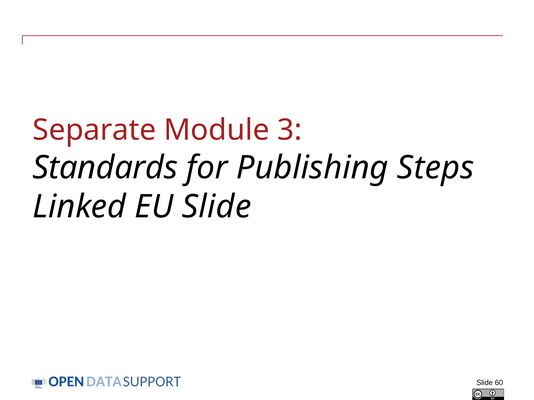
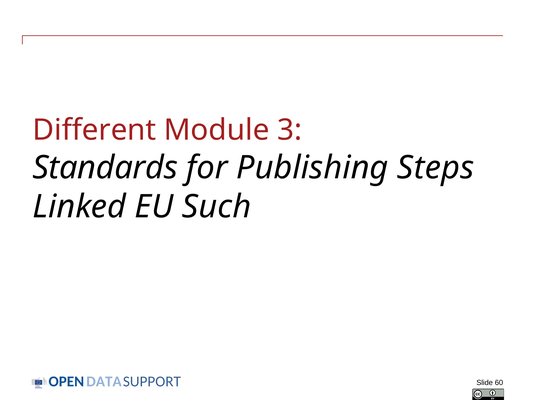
Separate: Separate -> Different
EU Slide: Slide -> Such
